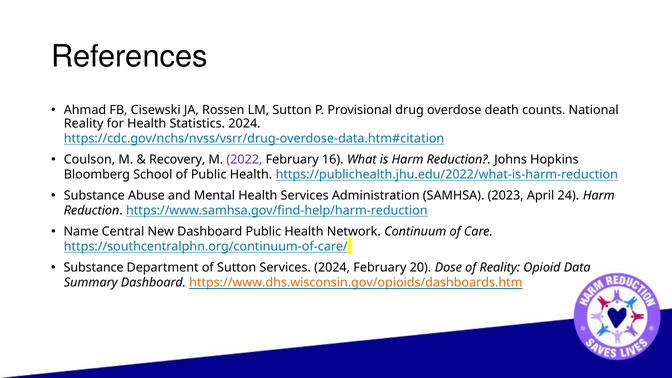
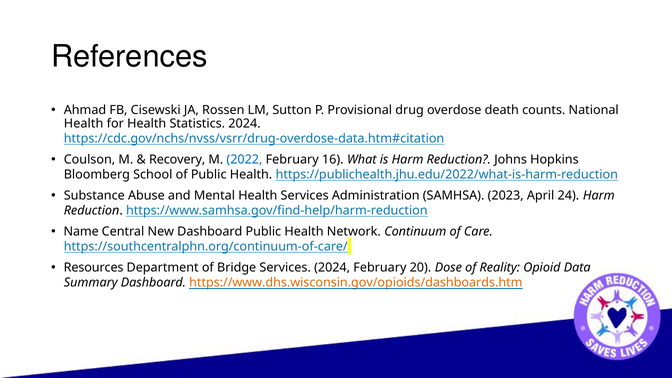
Reality at (84, 123): Reality -> Health
2022 colour: purple -> blue
Substance at (94, 268): Substance -> Resources
of Sutton: Sutton -> Bridge
